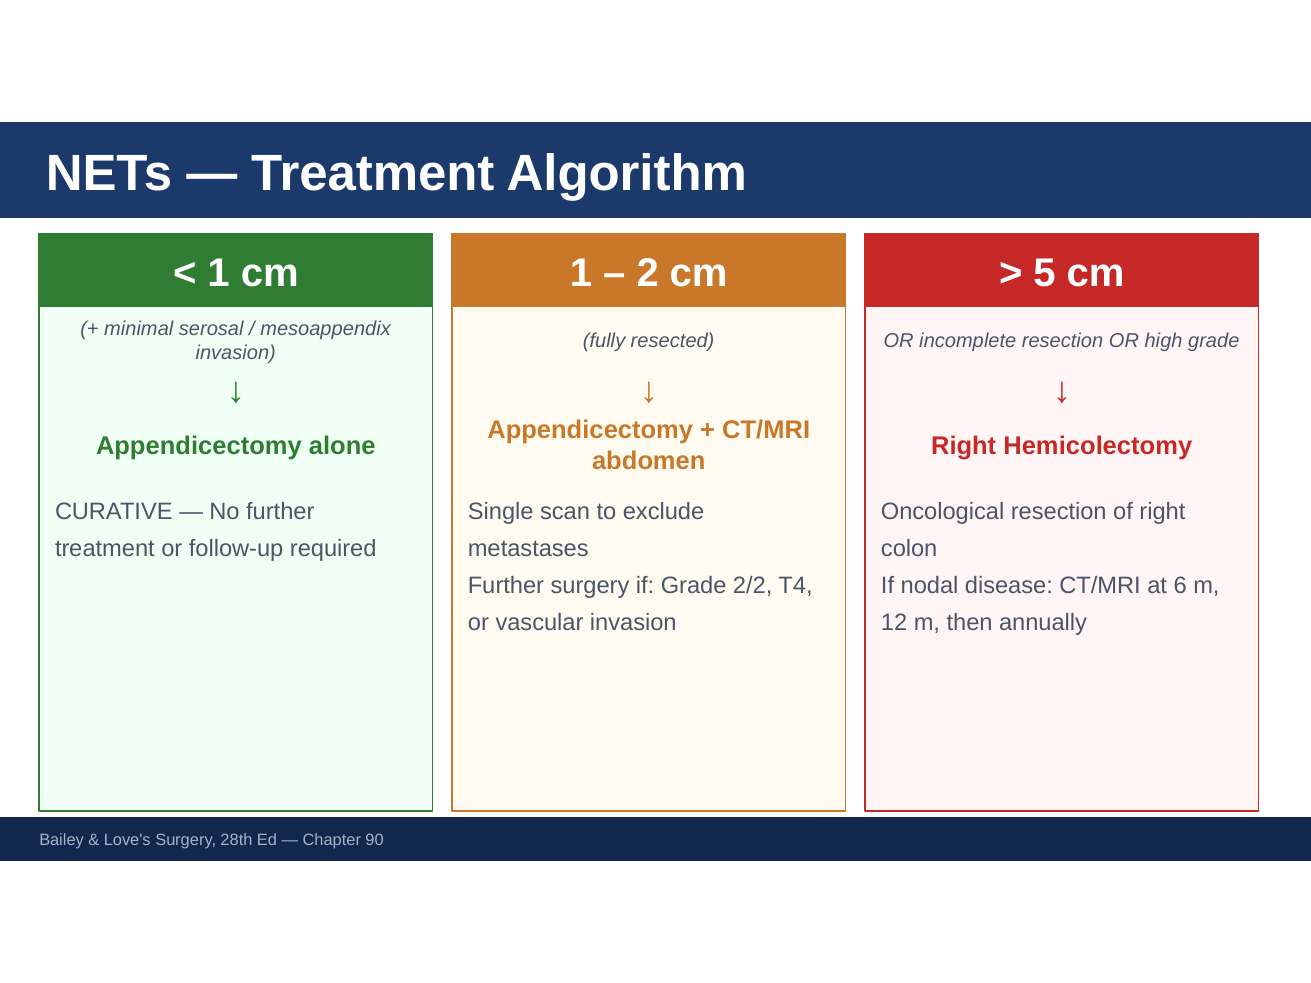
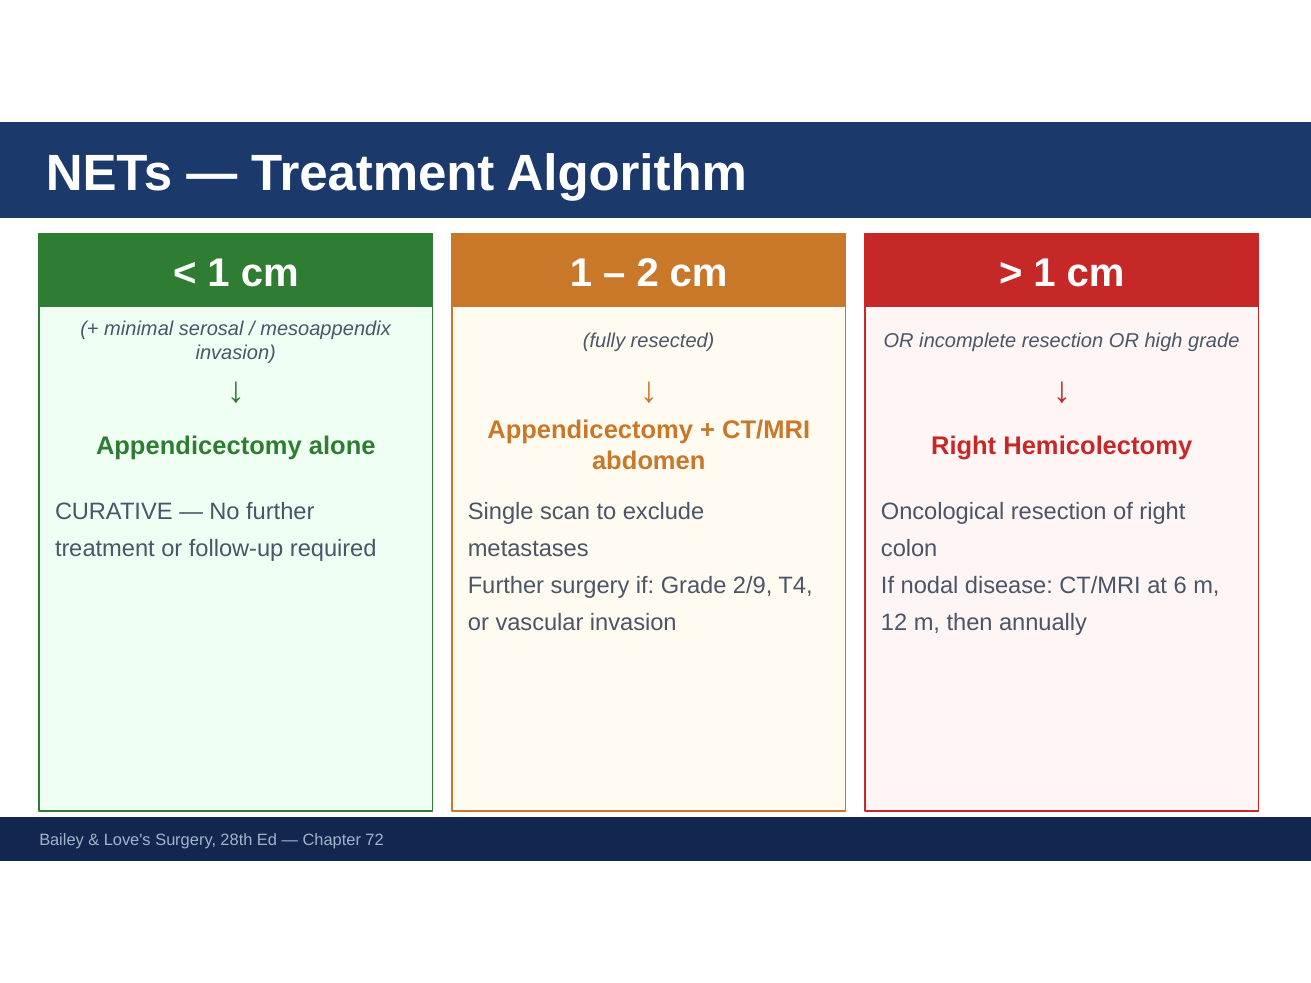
5 at (1045, 273): 5 -> 1
2/2: 2/2 -> 2/9
90: 90 -> 72
